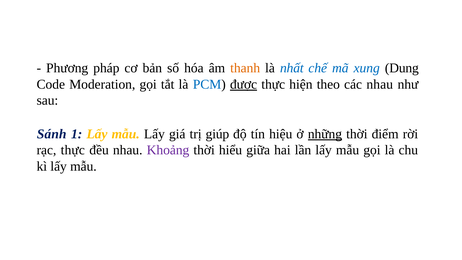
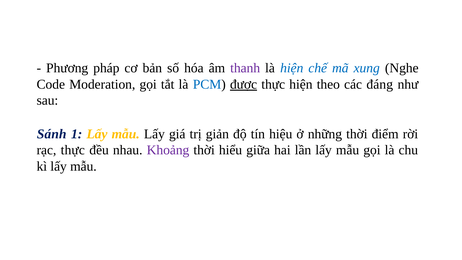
thanh colour: orange -> purple
là nhất: nhất -> hiện
Dung: Dung -> Nghe
các nhau: nhau -> đáng
giúp: giúp -> giản
những underline: present -> none
